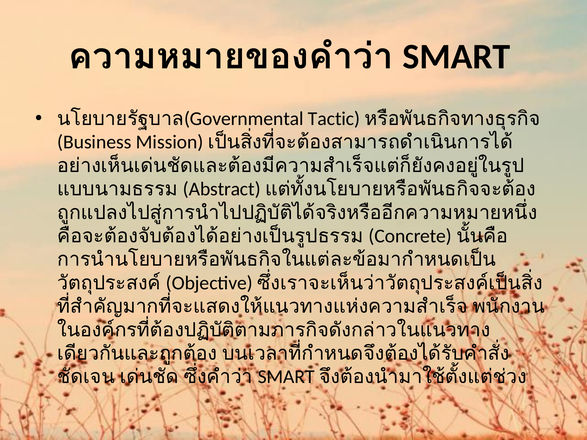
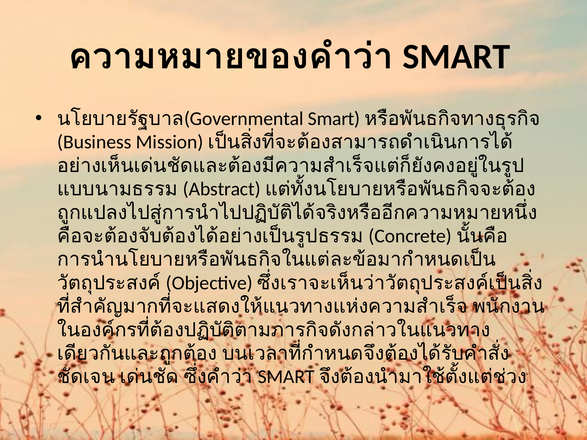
Tactic at (334, 119): Tactic -> Smart
